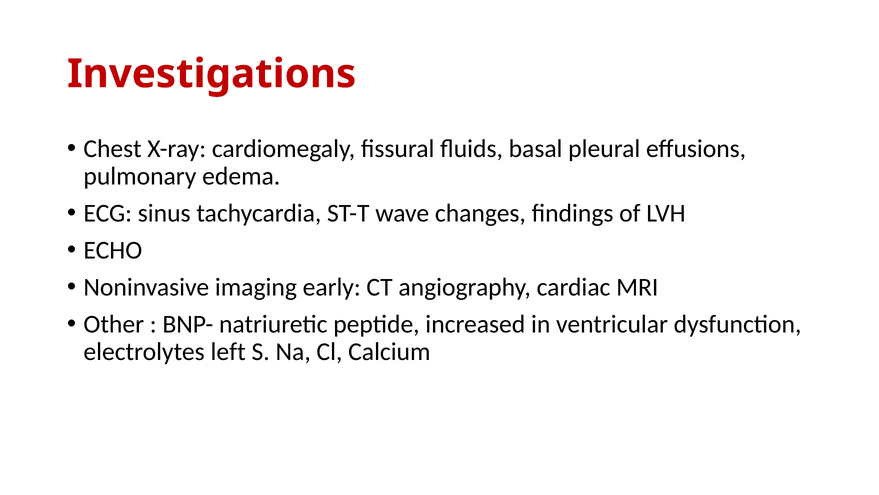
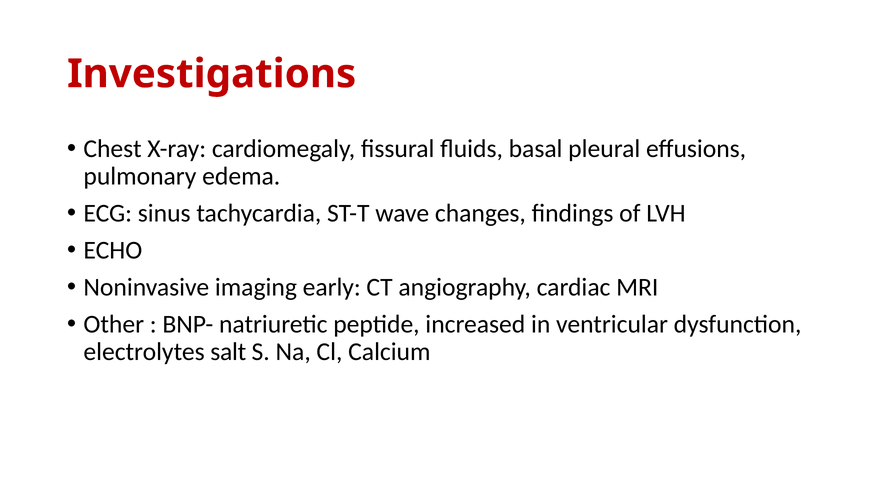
left: left -> salt
